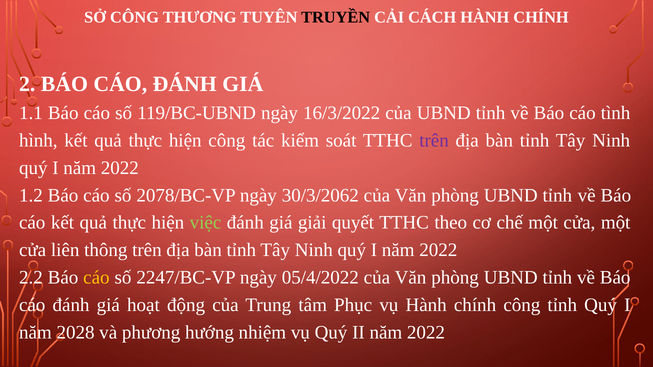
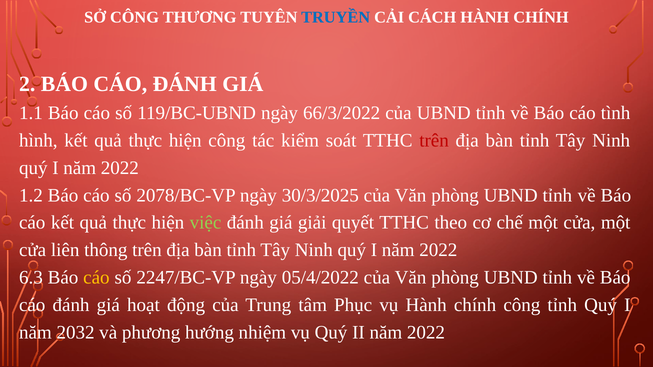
TRUYỀN colour: black -> blue
16/3/2022: 16/3/2022 -> 66/3/2022
trên at (434, 141) colour: purple -> red
30/3/2062: 30/3/2062 -> 30/3/2025
2.2: 2.2 -> 6.3
2028: 2028 -> 2032
